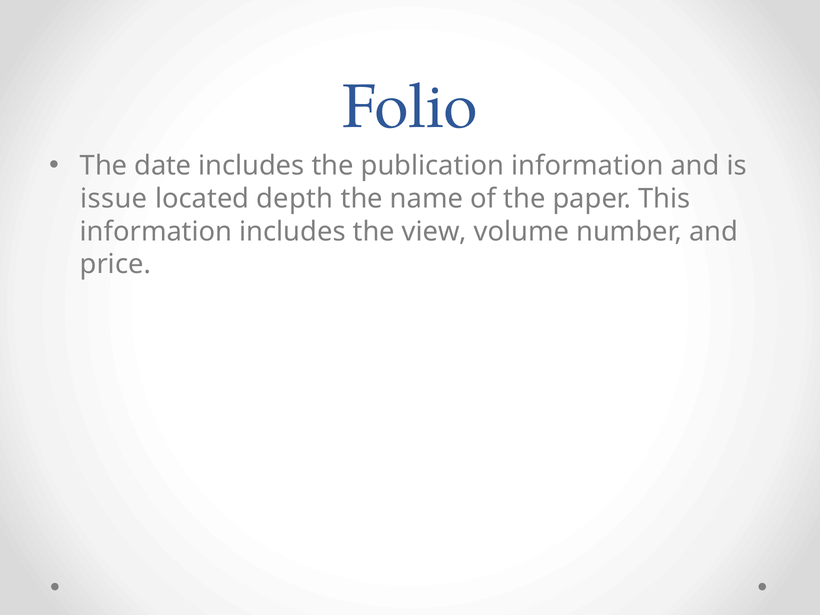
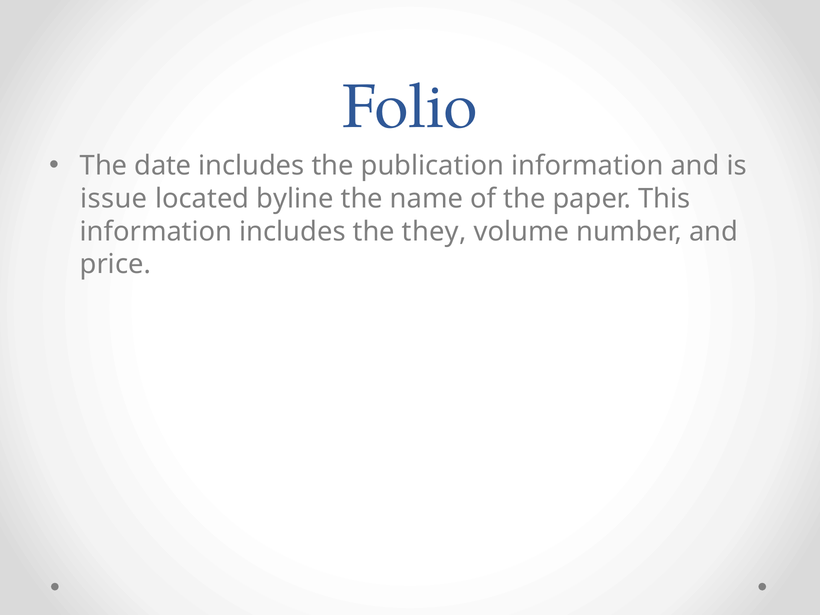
depth: depth -> byline
view: view -> they
